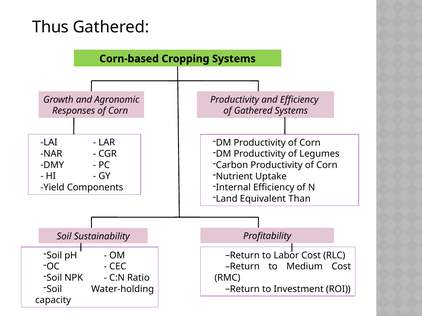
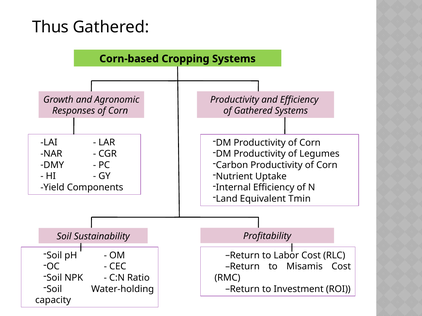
Than: Than -> Tmin
Medium: Medium -> Misamis
